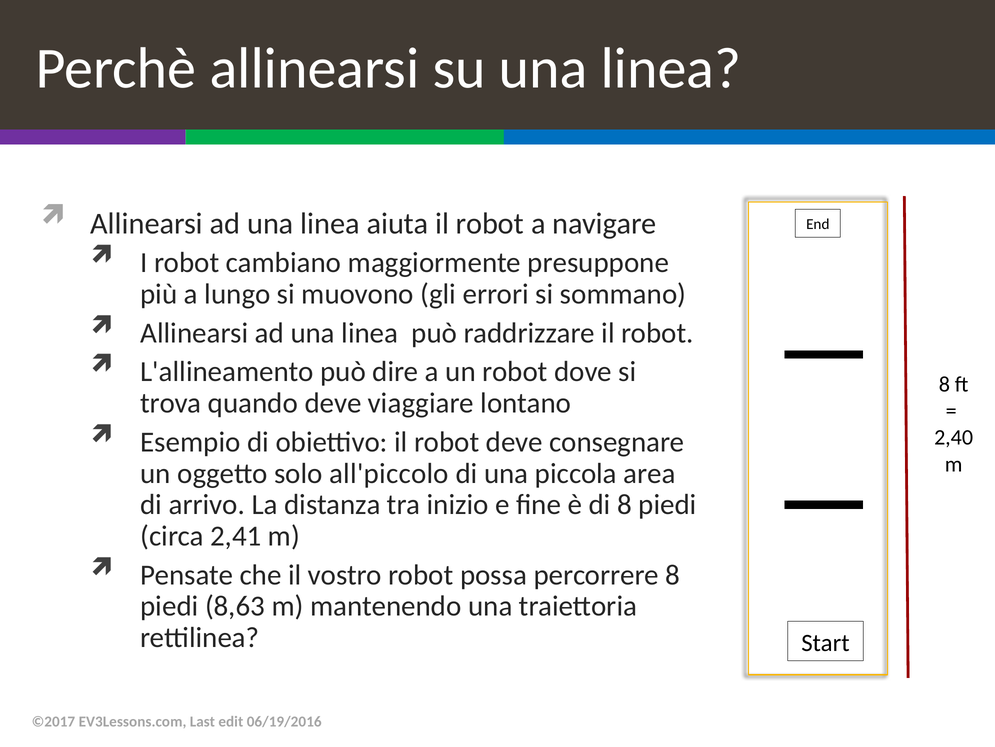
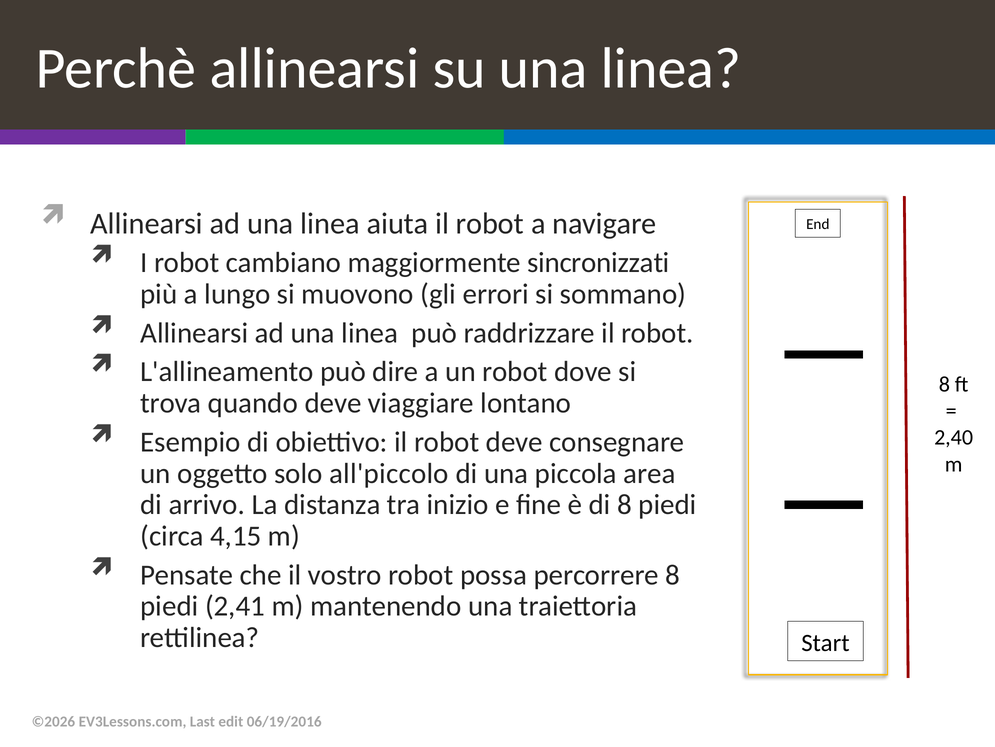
presuppone: presuppone -> sincronizzati
2,41: 2,41 -> 4,15
8,63: 8,63 -> 2,41
©2017: ©2017 -> ©2026
